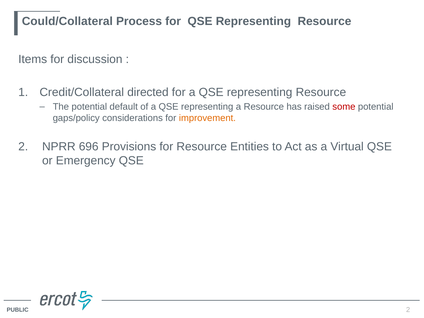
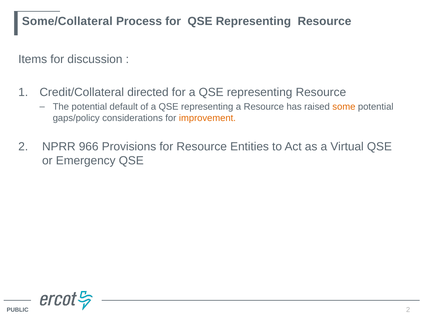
Could/Collateral: Could/Collateral -> Some/Collateral
some colour: red -> orange
696: 696 -> 966
